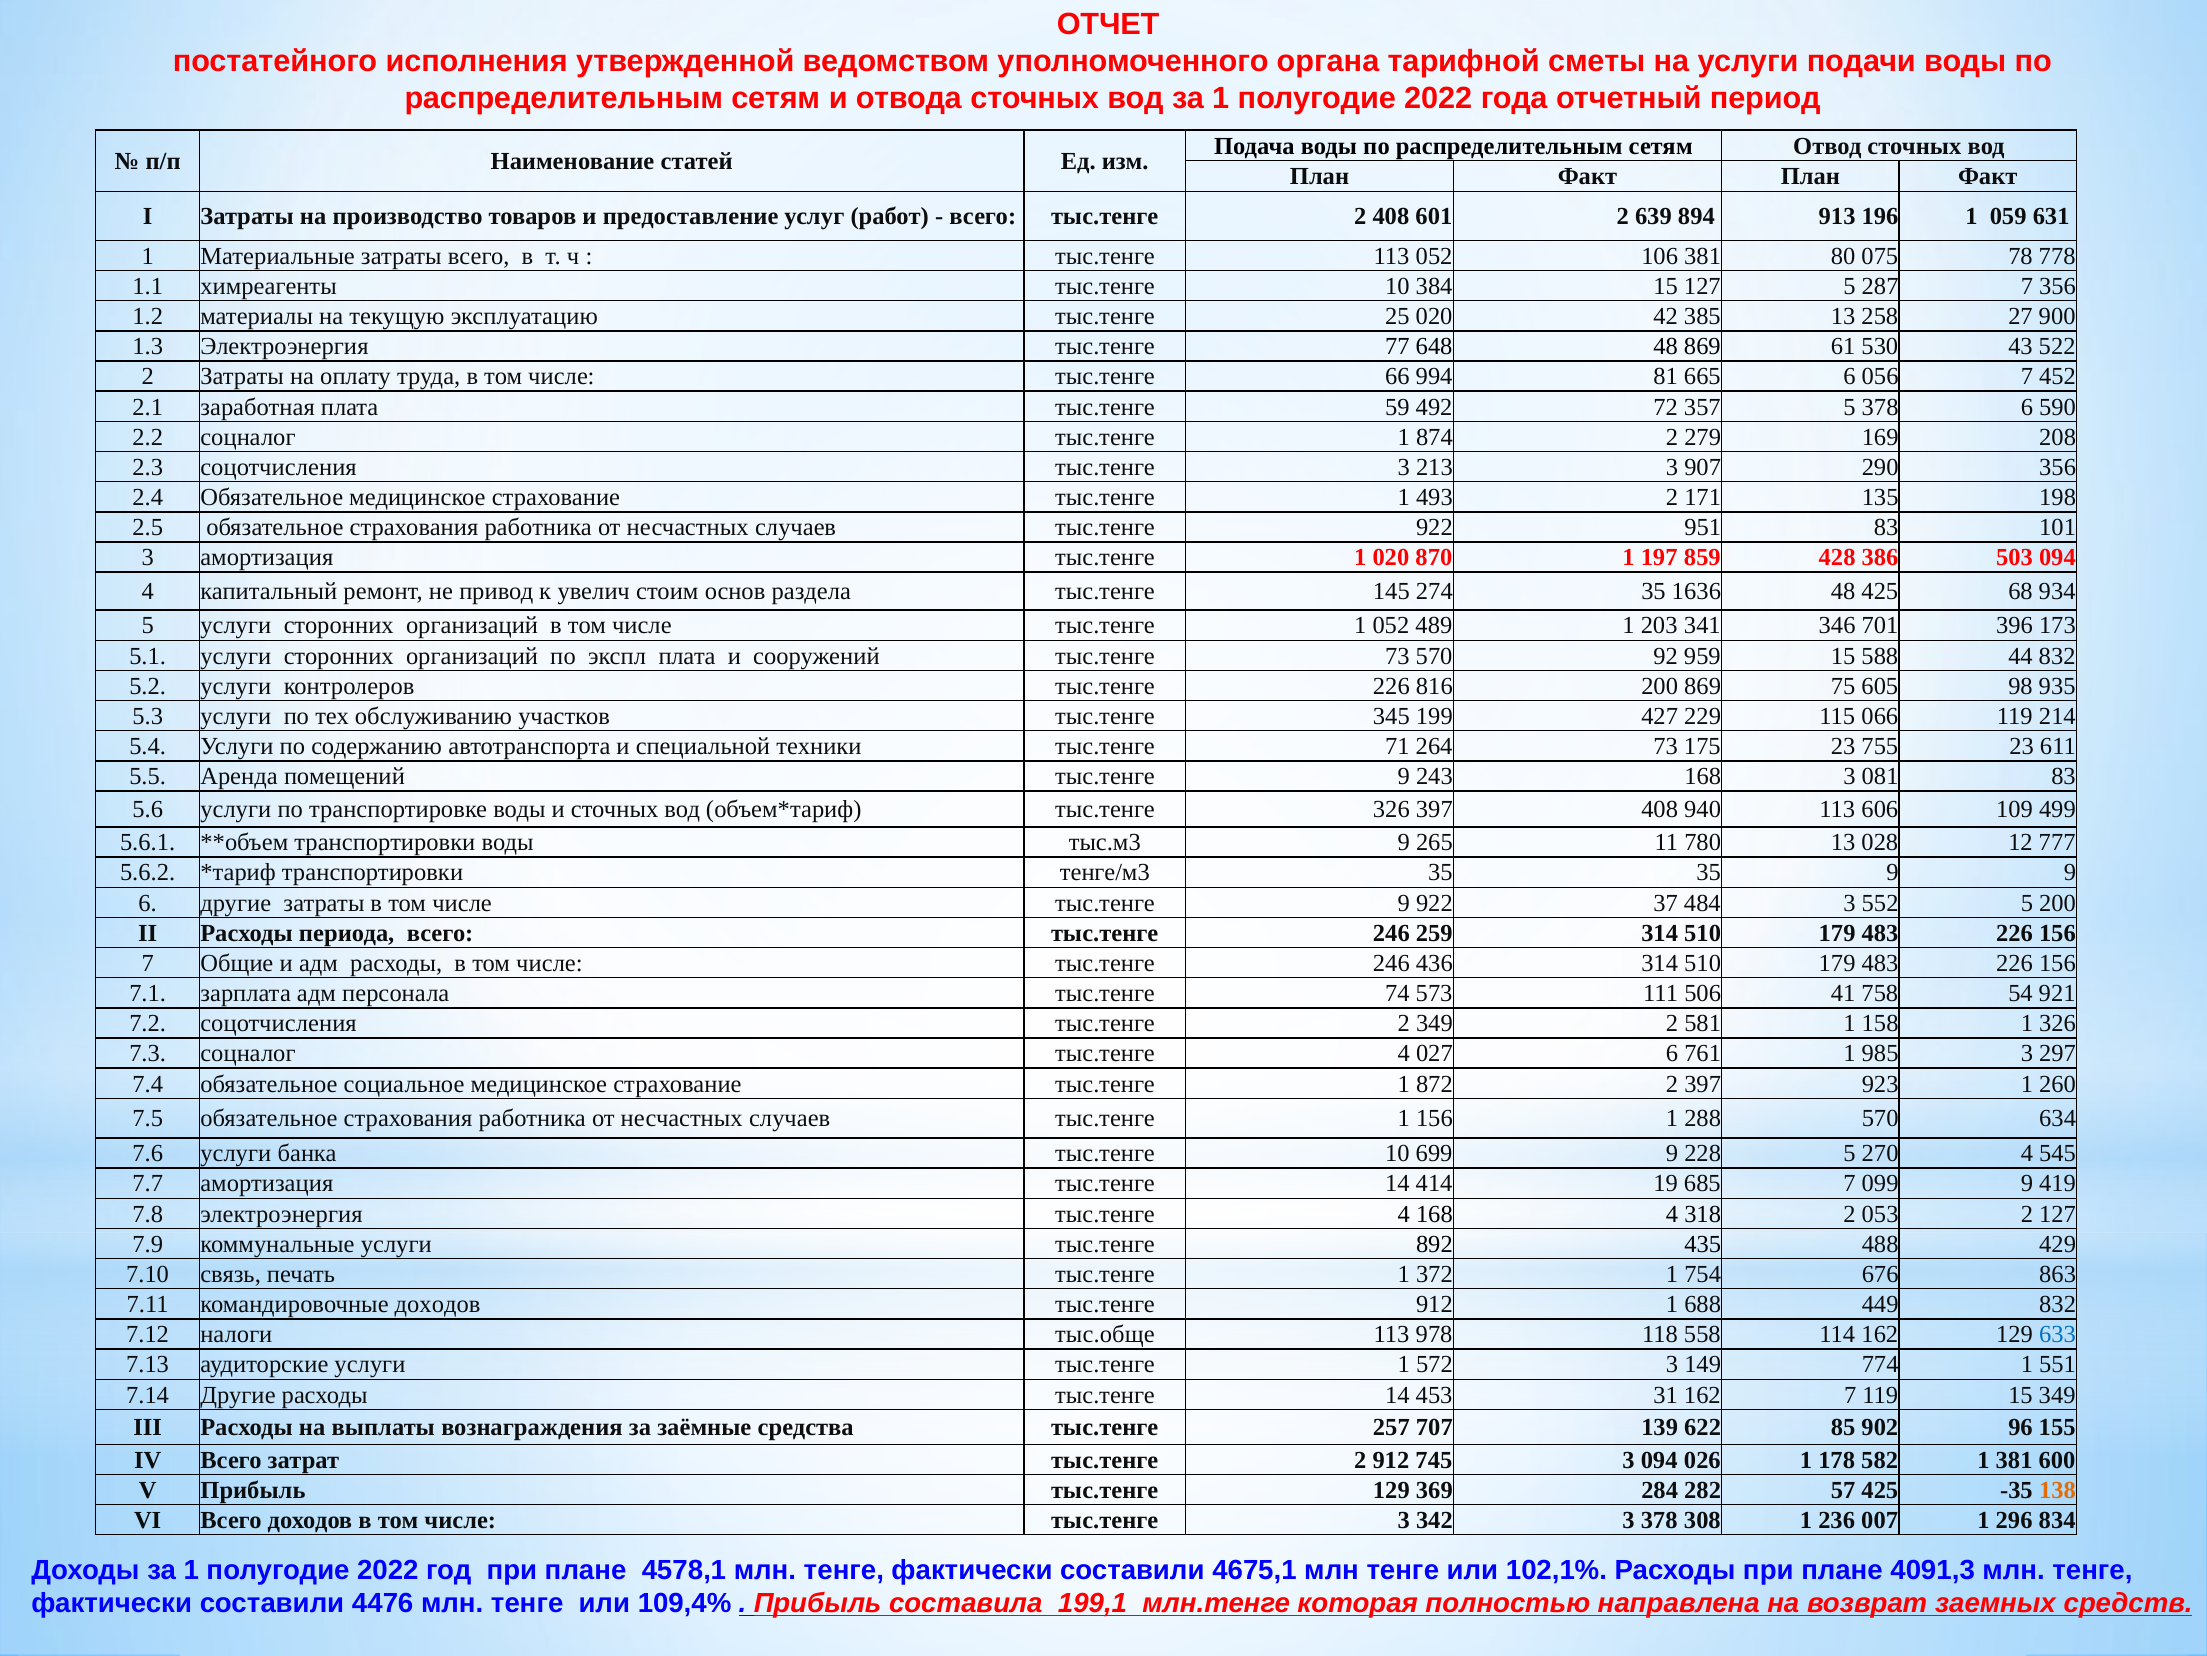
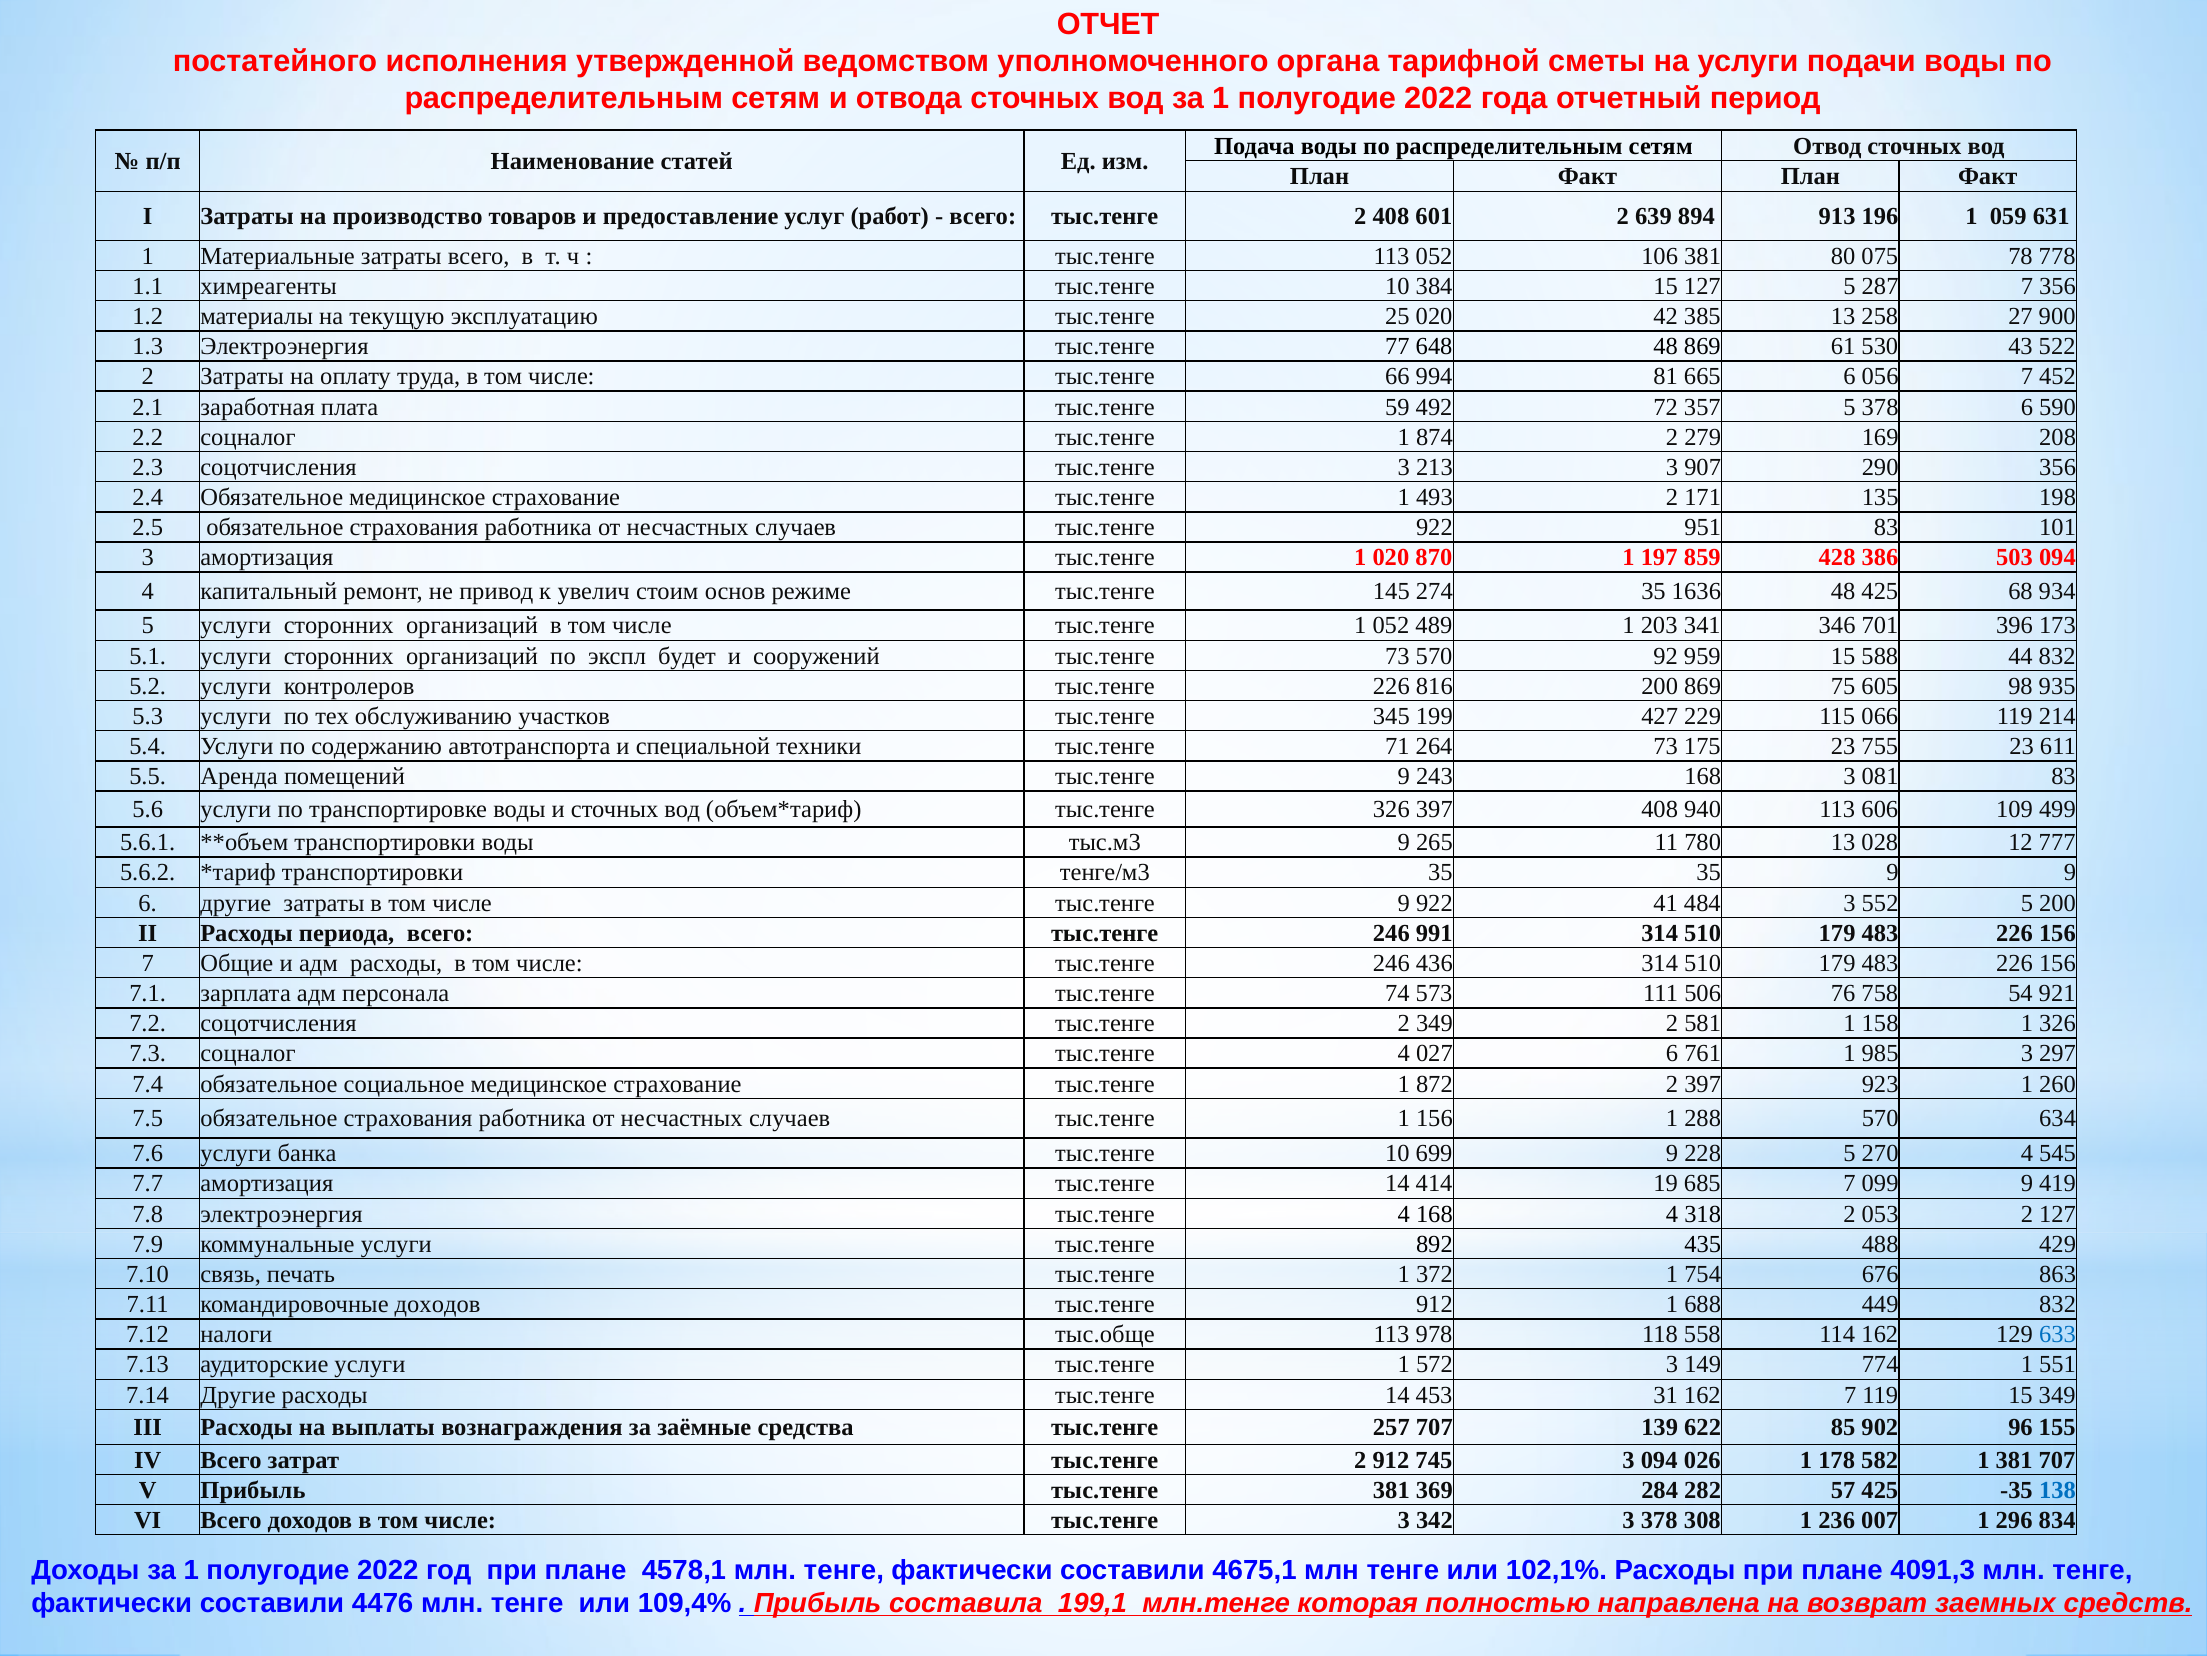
раздела: раздела -> режиме
экспл плата: плата -> будет
37: 37 -> 41
259: 259 -> 991
41: 41 -> 76
381 600: 600 -> 707
тыс.тенге 129: 129 -> 381
138 colour: orange -> blue
